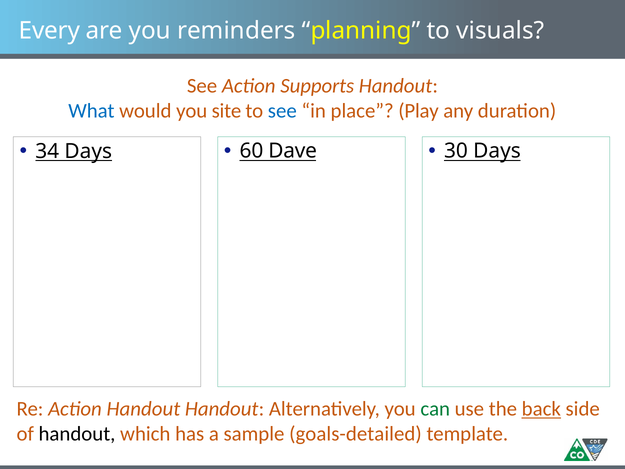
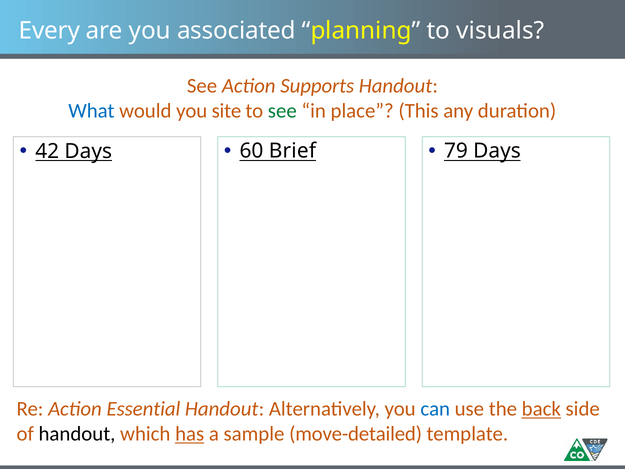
reminders: reminders -> associated
see at (282, 111) colour: blue -> green
Play: Play -> This
34: 34 -> 42
Dave: Dave -> Brief
30: 30 -> 79
Action Handout: Handout -> Essential
can colour: green -> blue
has underline: none -> present
goals-detailed: goals-detailed -> move-detailed
